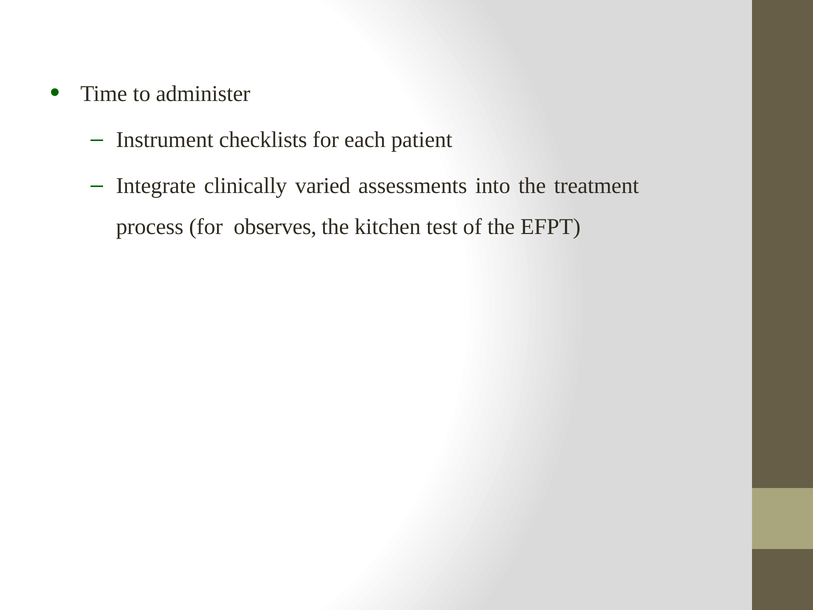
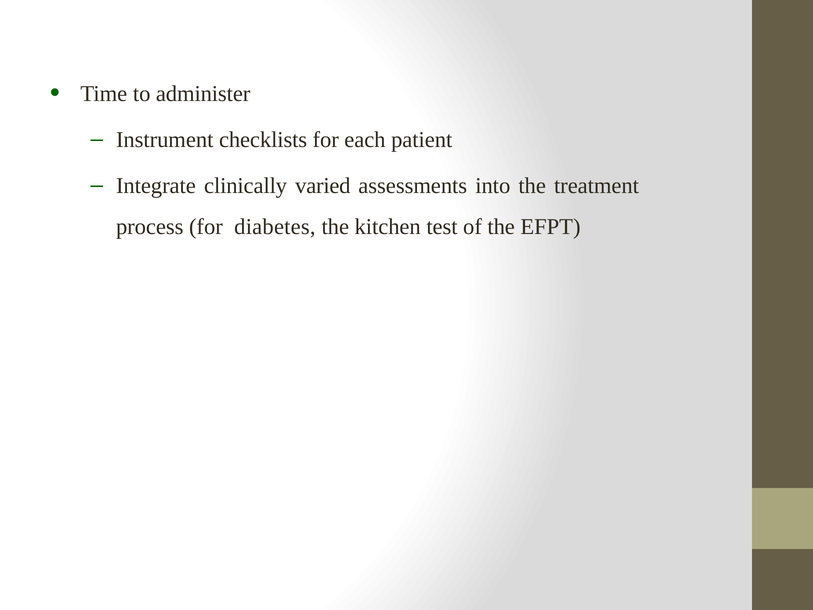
observes: observes -> diabetes
